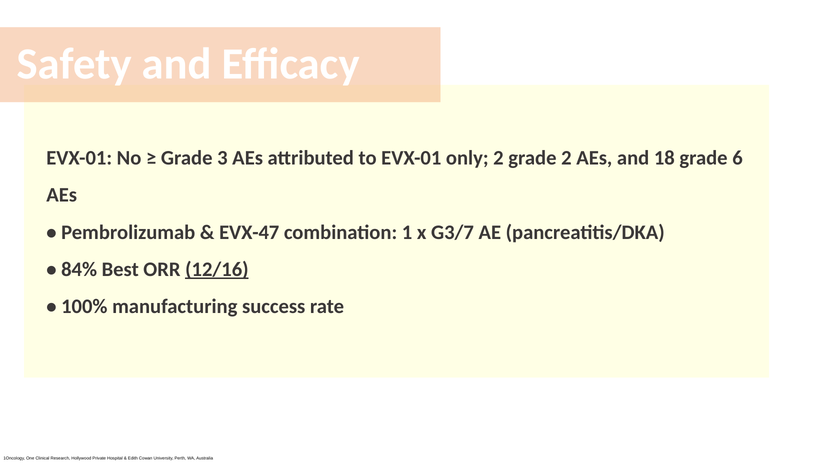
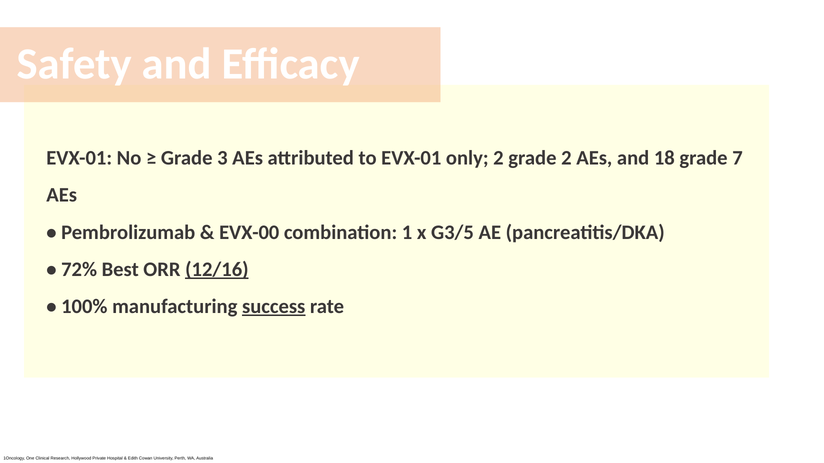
6: 6 -> 7
EVX-47: EVX-47 -> EVX-00
G3/7: G3/7 -> G3/5
84%: 84% -> 72%
success underline: none -> present
